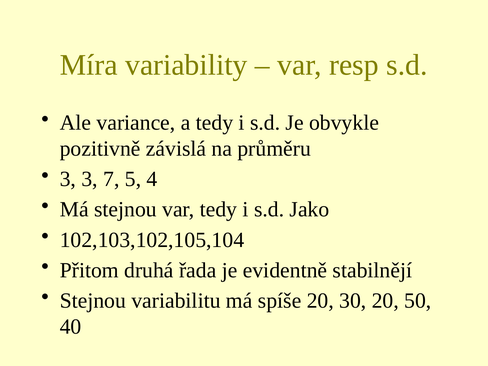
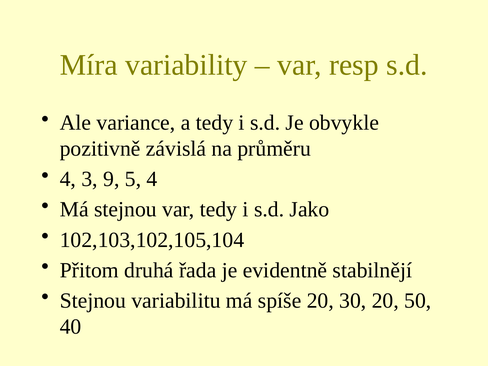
3 at (68, 179): 3 -> 4
7: 7 -> 9
